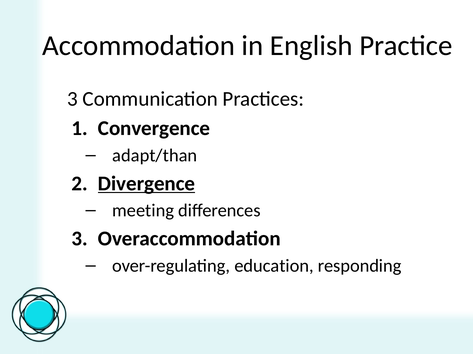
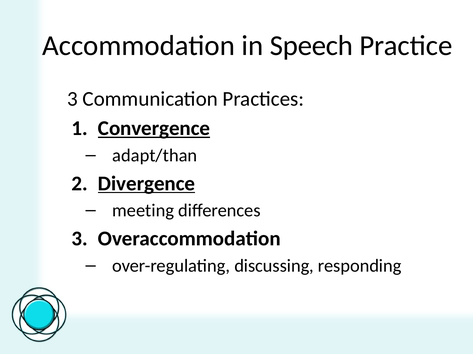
English: English -> Speech
Convergence underline: none -> present
education: education -> discussing
